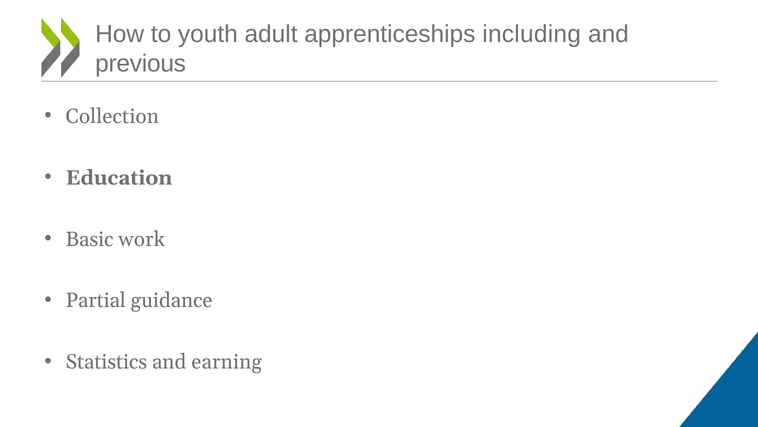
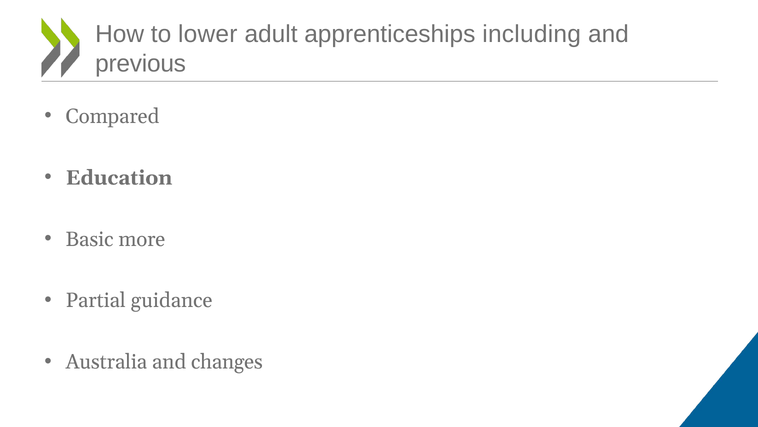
youth: youth -> lower
Collection: Collection -> Compared
work: work -> more
Statistics: Statistics -> Australia
earning: earning -> changes
